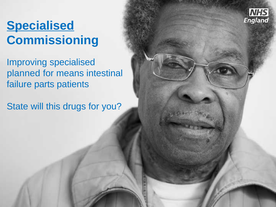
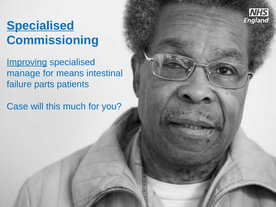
Improving underline: none -> present
planned: planned -> manage
State: State -> Case
drugs: drugs -> much
